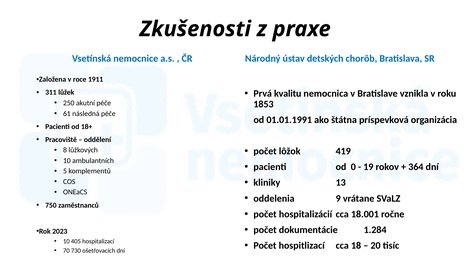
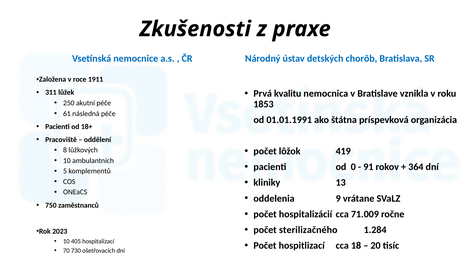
19: 19 -> 91
18.001: 18.001 -> 71.009
dokumentácie: dokumentácie -> sterilizačného
